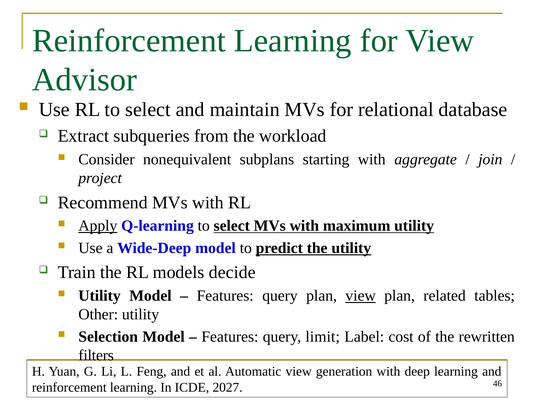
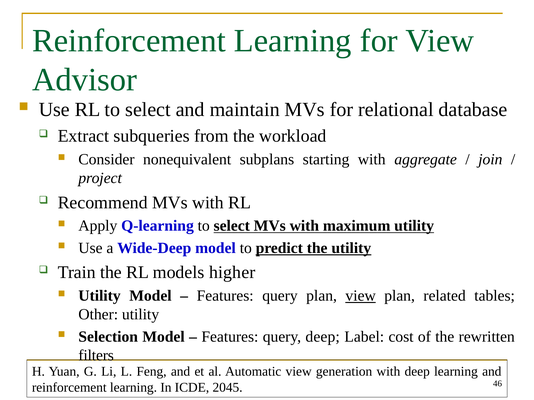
Apply underline: present -> none
decide: decide -> higher
query limit: limit -> deep
2027: 2027 -> 2045
